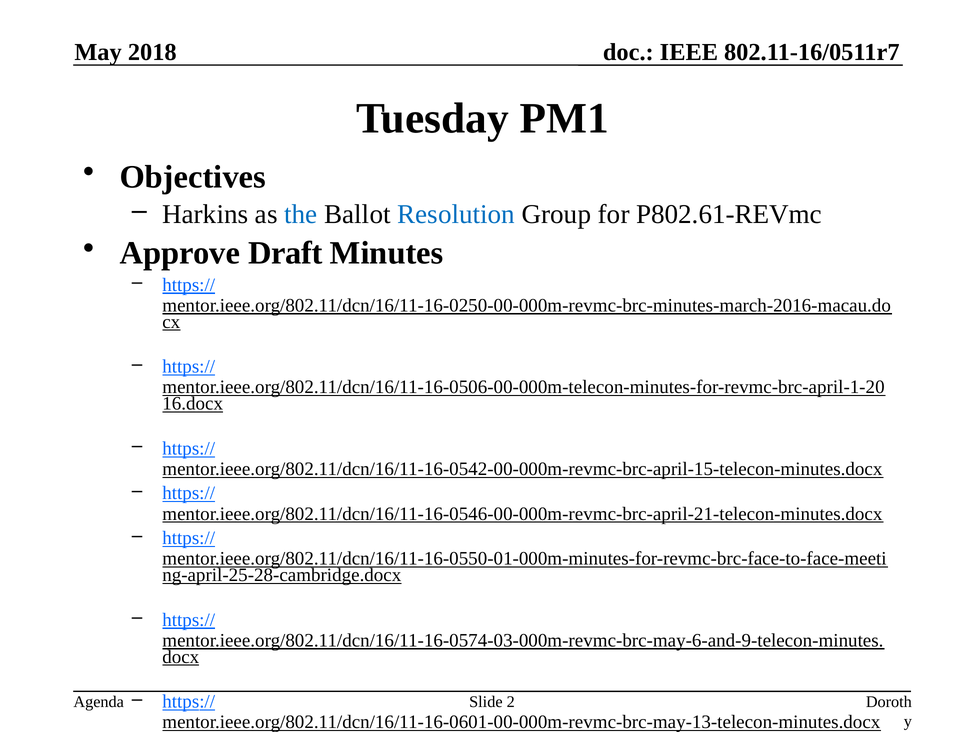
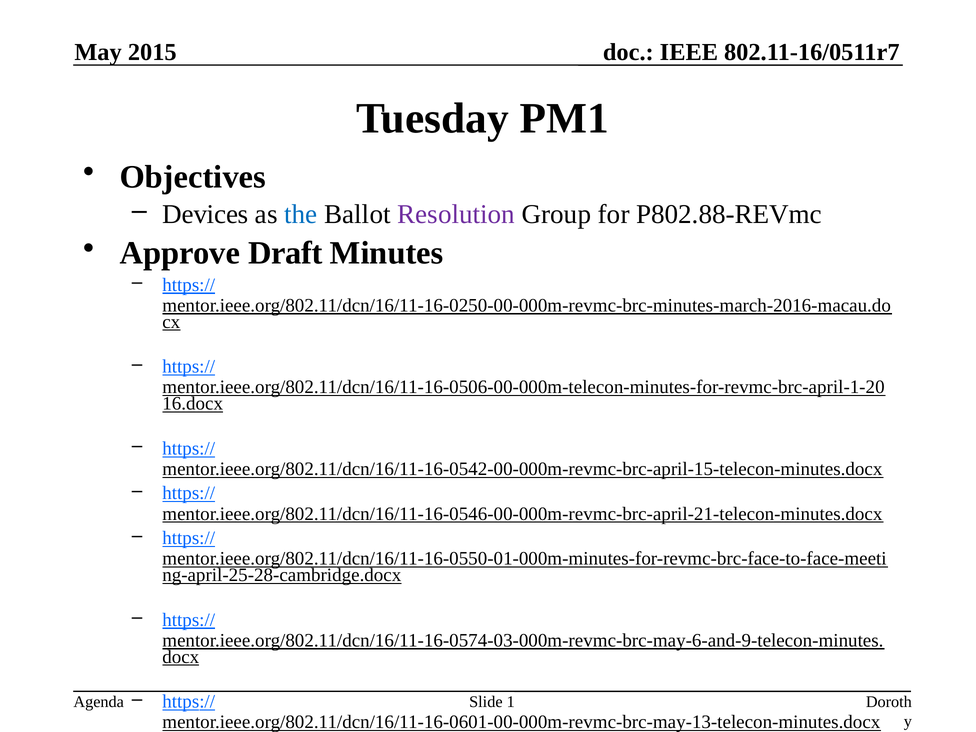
2018: 2018 -> 2015
Harkins: Harkins -> Devices
Resolution colour: blue -> purple
P802.61-REVmc: P802.61-REVmc -> P802.88-REVmc
2: 2 -> 1
